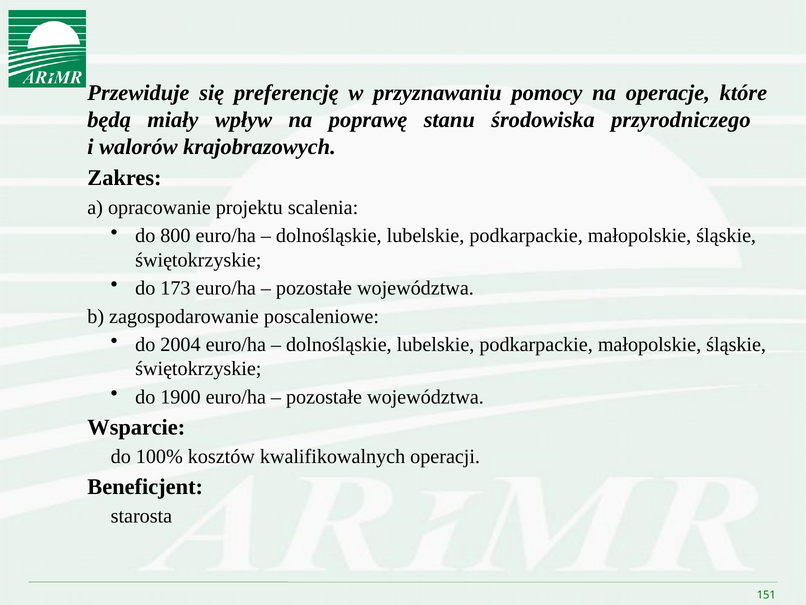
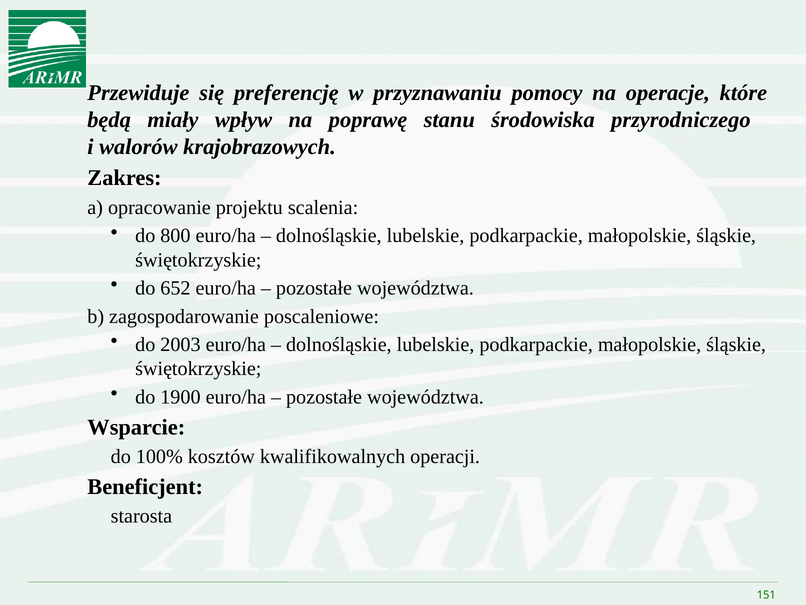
173: 173 -> 652
2004: 2004 -> 2003
